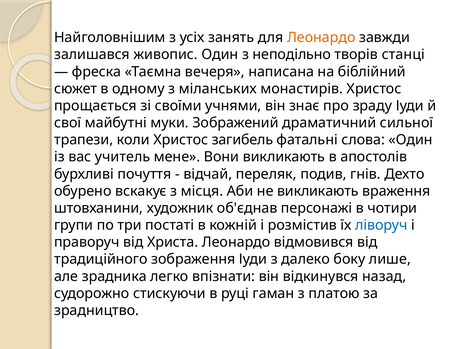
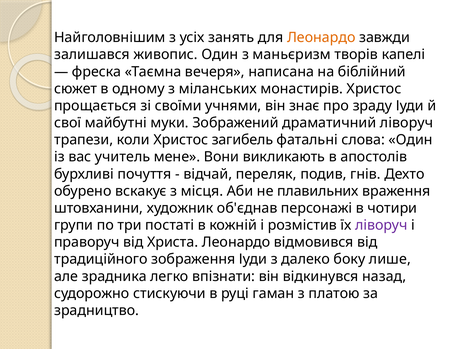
неподільно: неподільно -> маньєризм
станці: станці -> капелі
драматичний сильної: сильної -> ліворуч
не викликають: викликають -> плавильних
ліворуч at (381, 225) colour: blue -> purple
